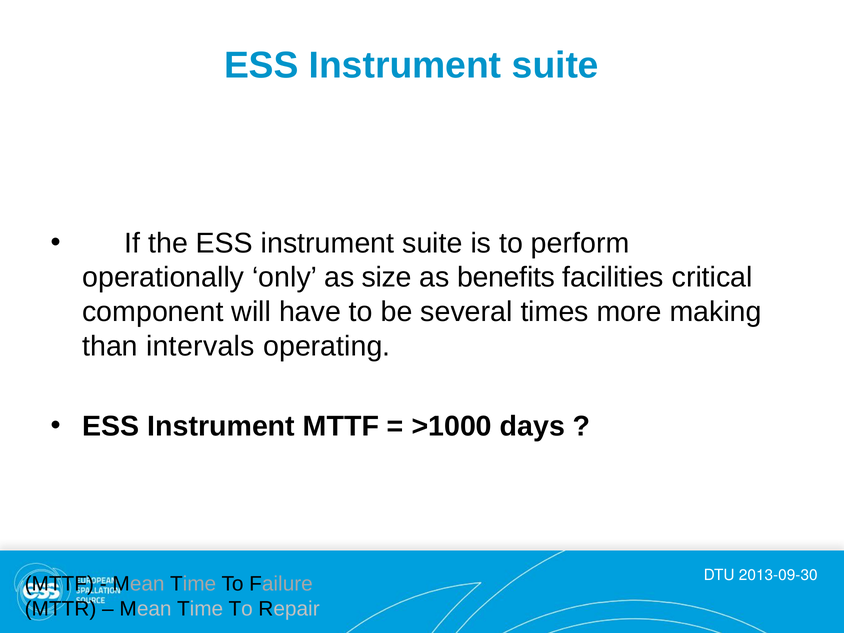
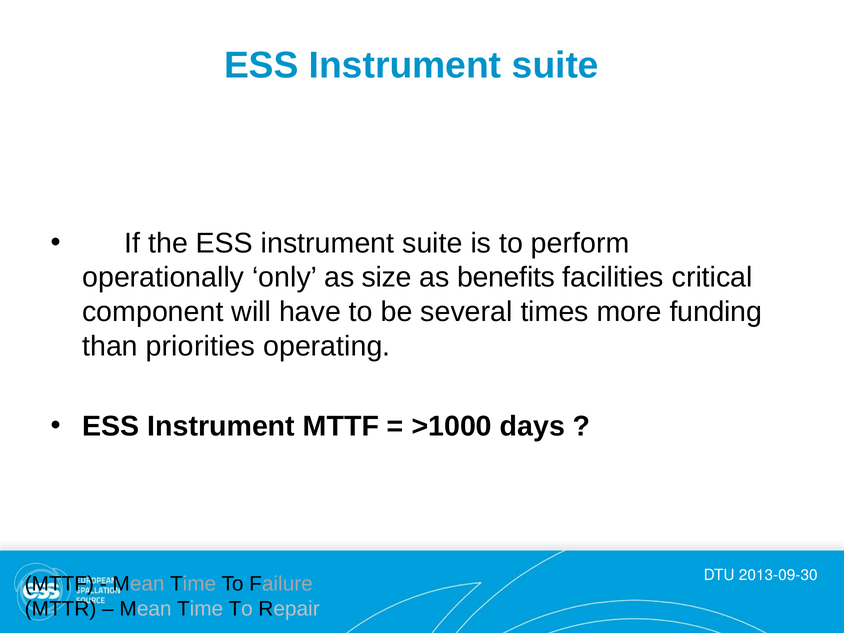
making: making -> funding
intervals: intervals -> priorities
